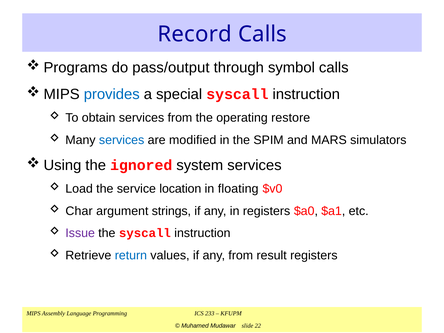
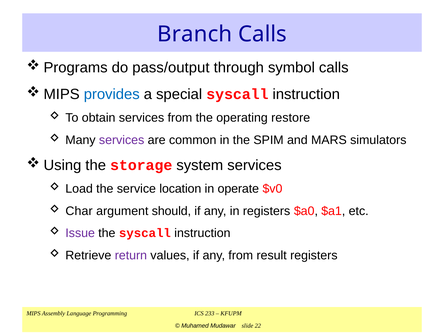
Record: Record -> Branch
services at (122, 140) colour: blue -> purple
modified: modified -> common
ignored: ignored -> storage
floating: floating -> operate
strings: strings -> should
return colour: blue -> purple
